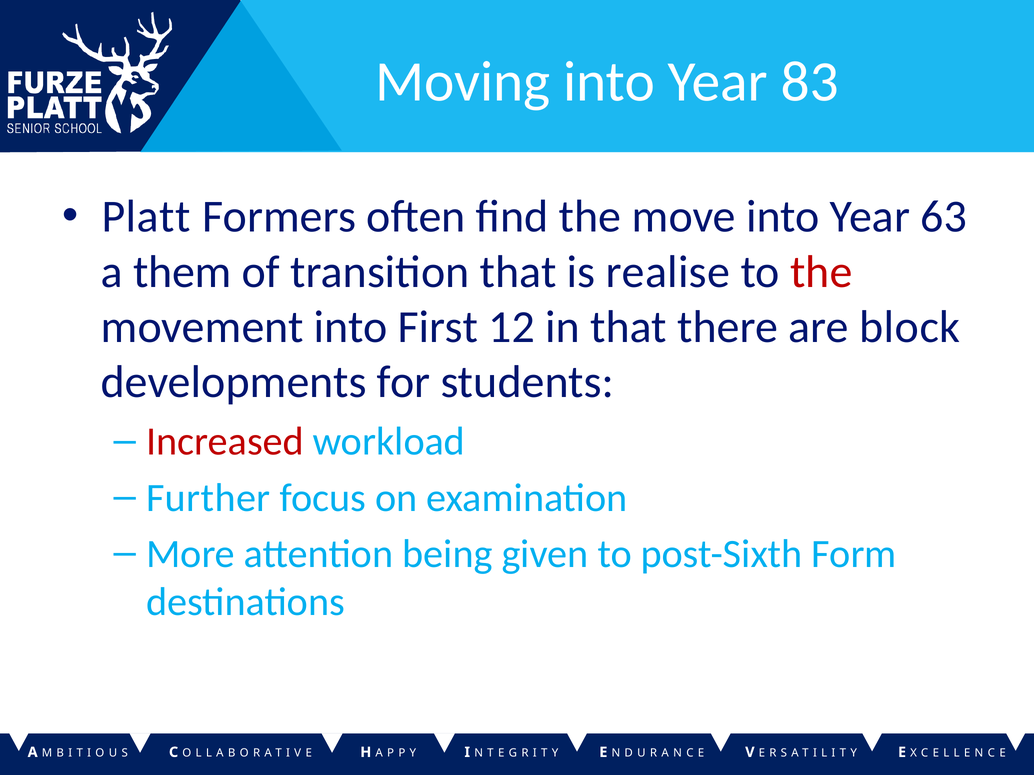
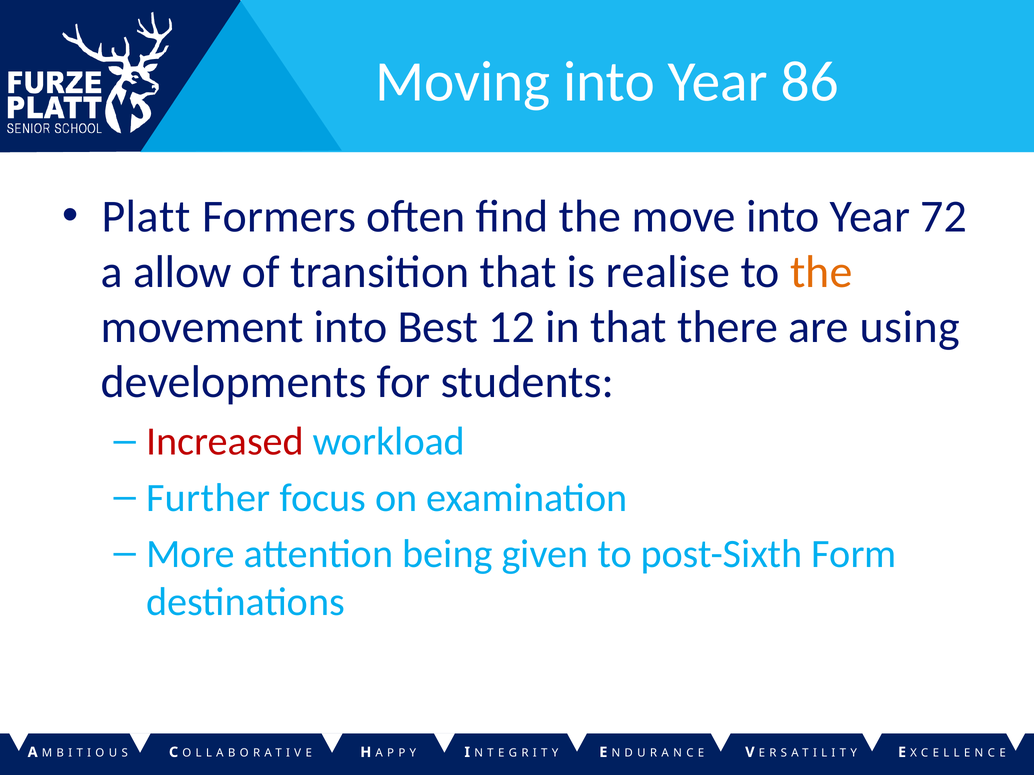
83: 83 -> 86
63: 63 -> 72
them: them -> allow
the at (821, 272) colour: red -> orange
First: First -> Best
block: block -> using
